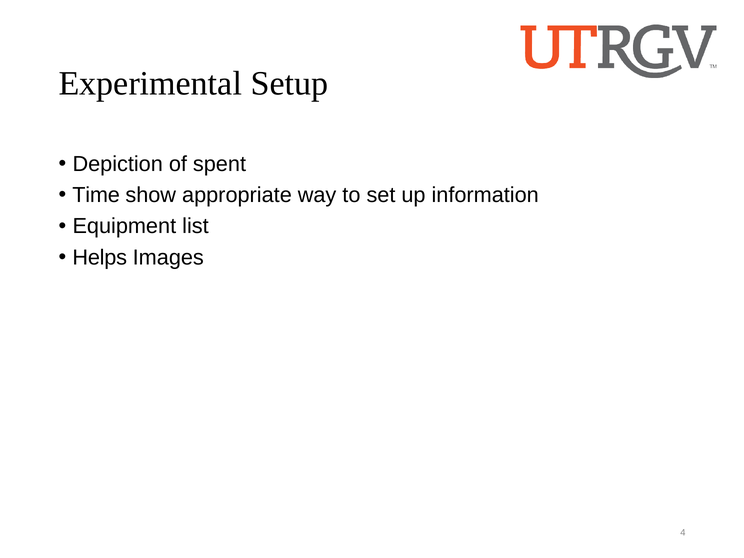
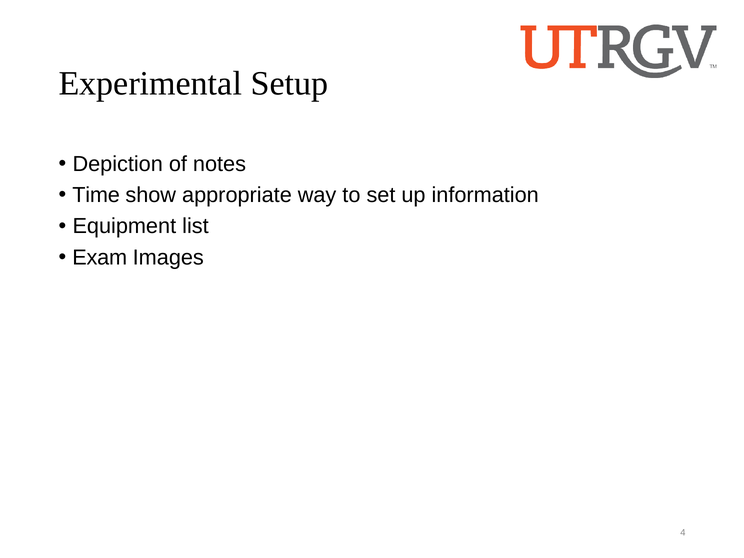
spent: spent -> notes
Helps: Helps -> Exam
